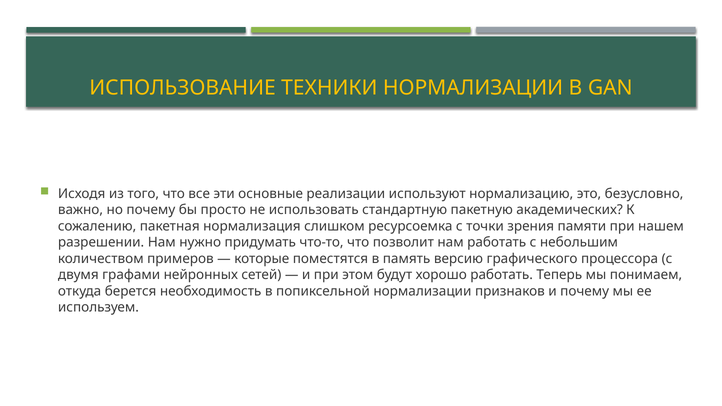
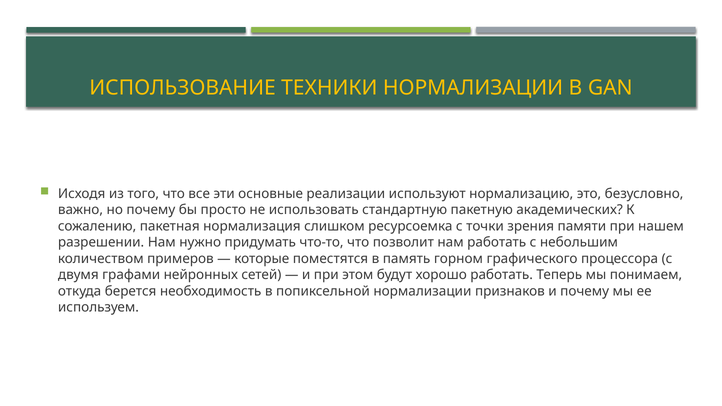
версию: версию -> горном
